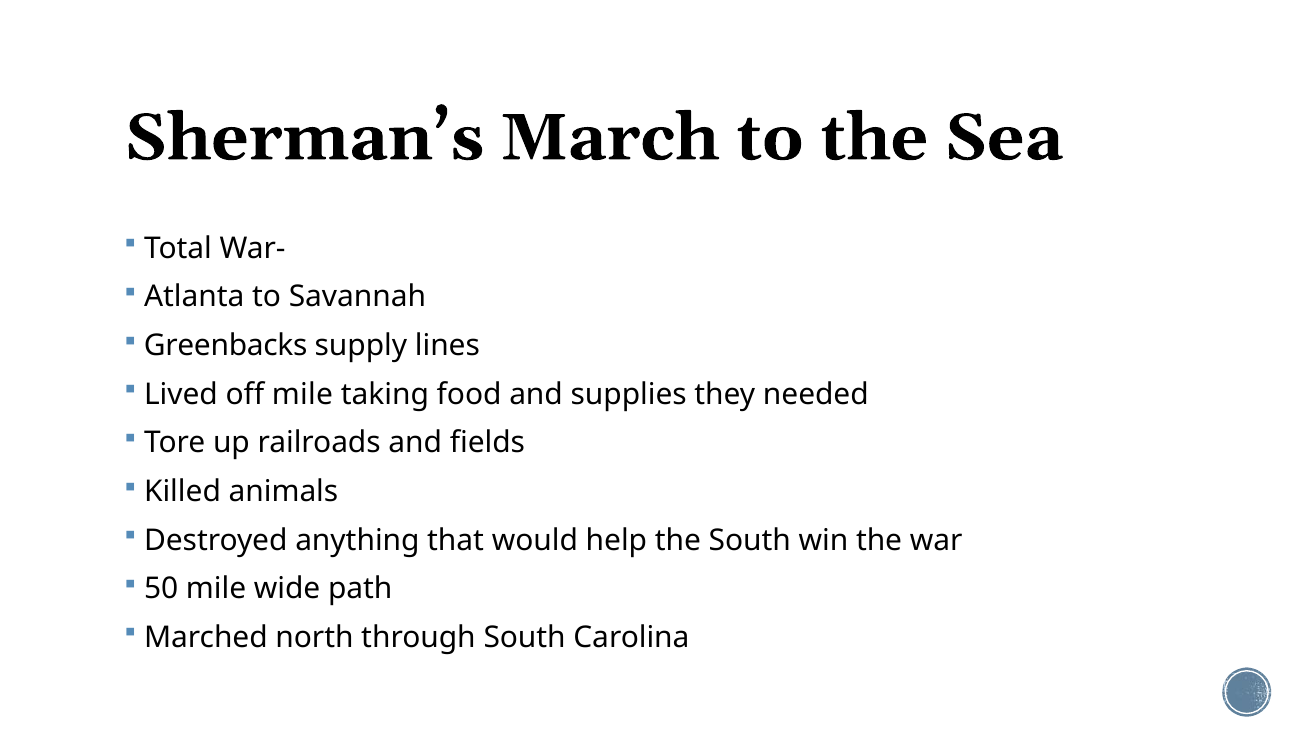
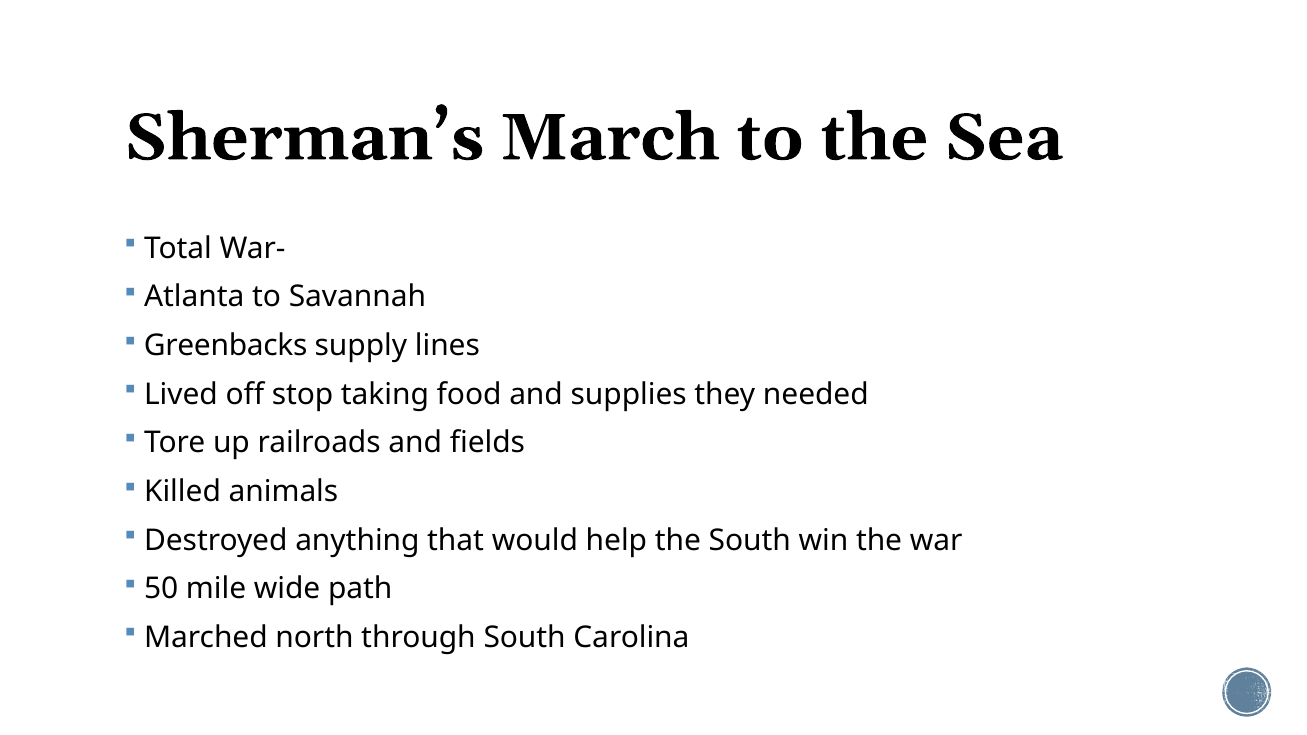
off mile: mile -> stop
